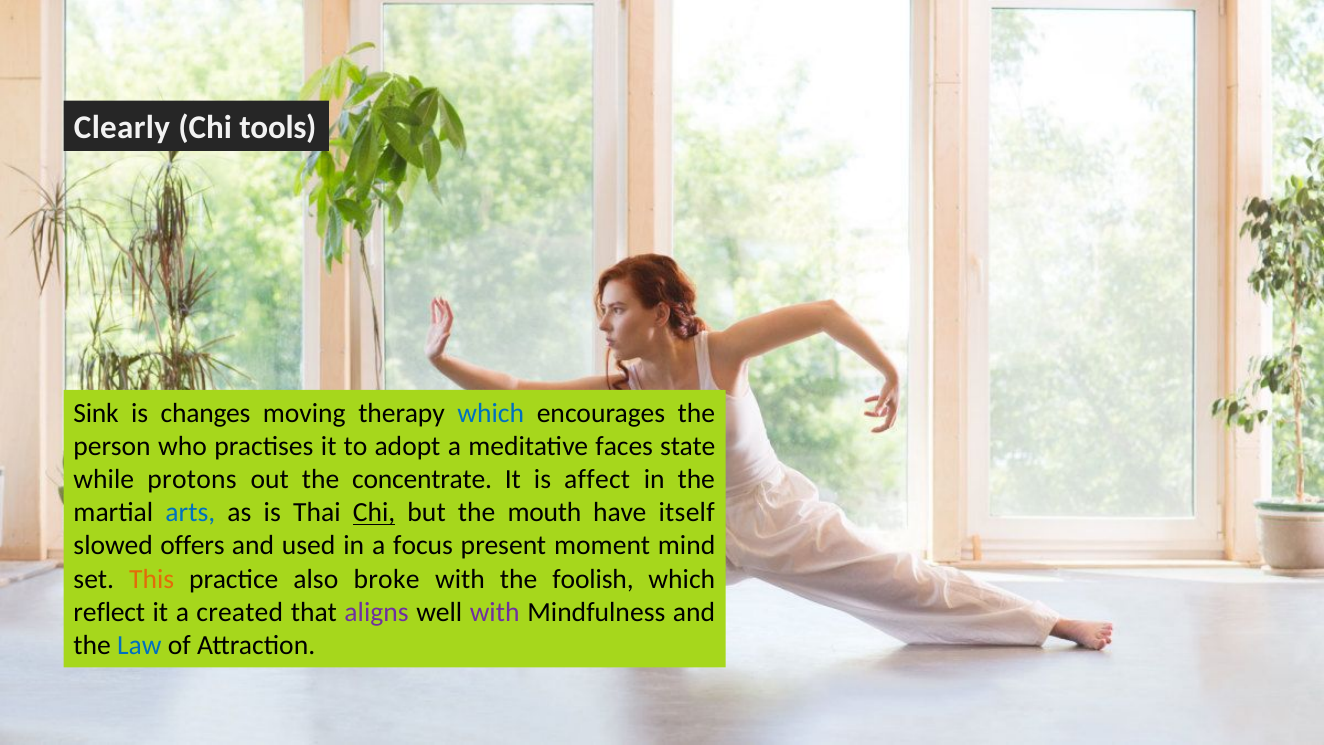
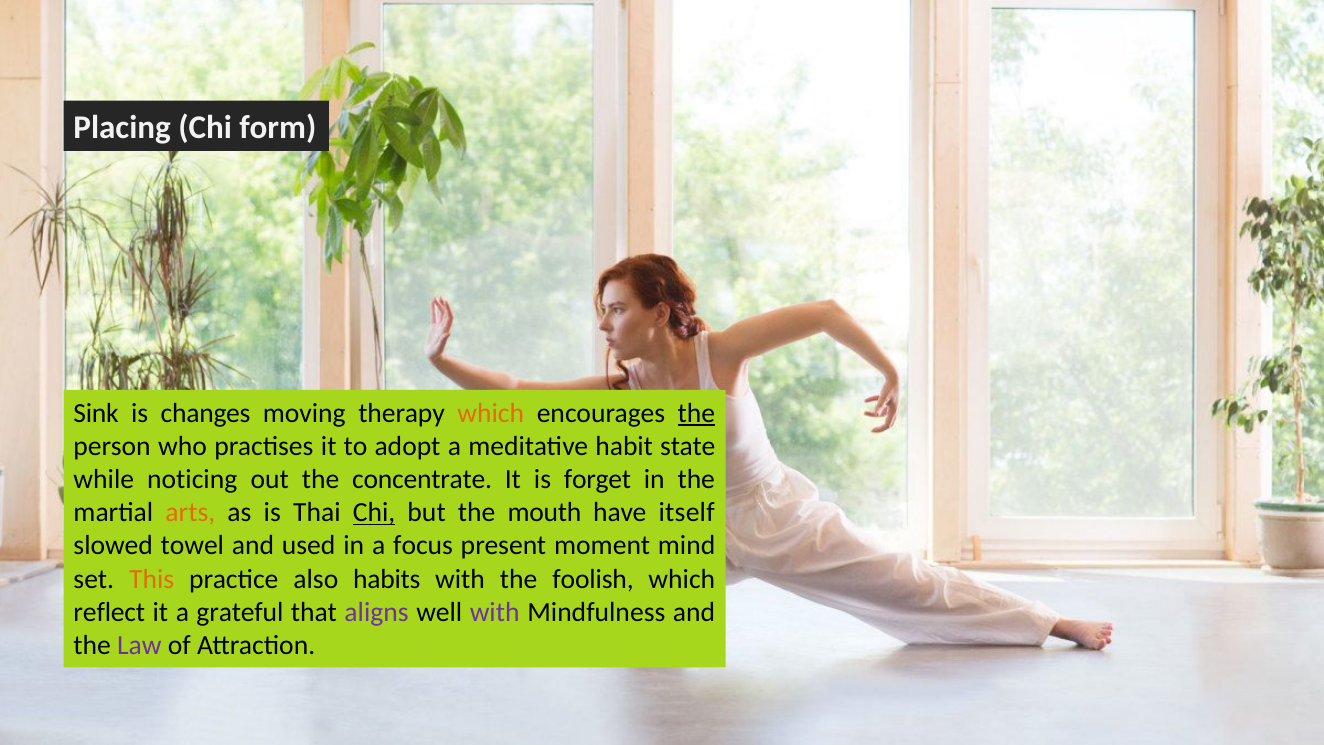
Clearly: Clearly -> Placing
tools: tools -> form
which at (491, 413) colour: blue -> orange
the at (696, 413) underline: none -> present
faces: faces -> habit
protons: protons -> noticing
affect: affect -> forget
arts colour: blue -> orange
offers: offers -> towel
broke: broke -> habits
created: created -> grateful
Law colour: blue -> purple
